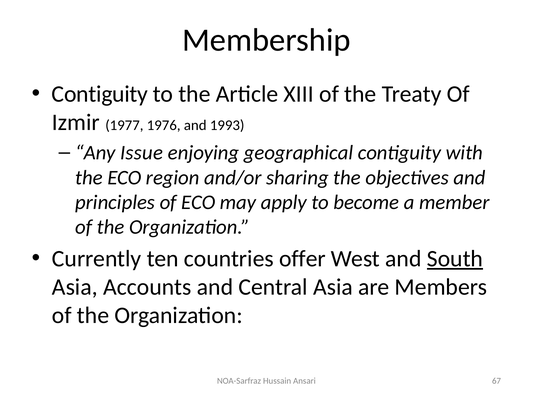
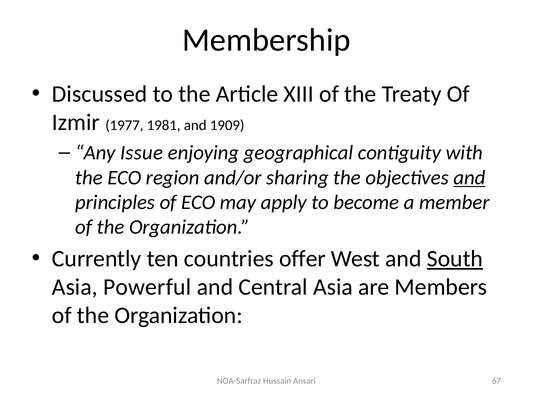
Contiguity at (100, 94): Contiguity -> Discussed
1976: 1976 -> 1981
1993: 1993 -> 1909
and at (469, 178) underline: none -> present
Accounts: Accounts -> Powerful
